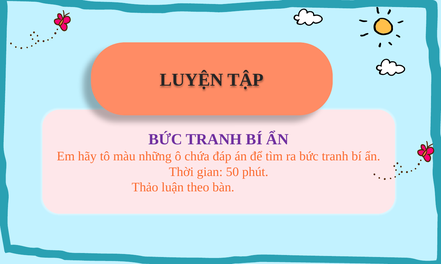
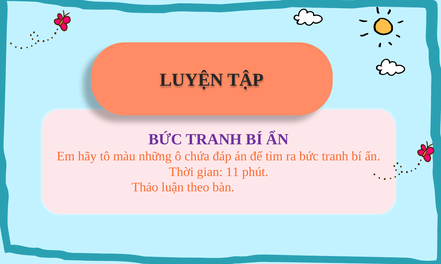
50: 50 -> 11
